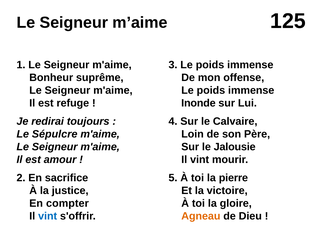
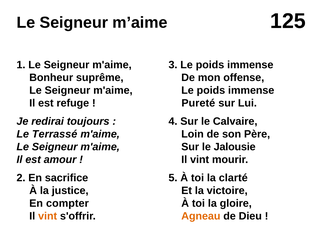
Inonde: Inonde -> Pureté
Sépulcre: Sépulcre -> Terrassé
pierre: pierre -> clarté
vint at (48, 216) colour: blue -> orange
